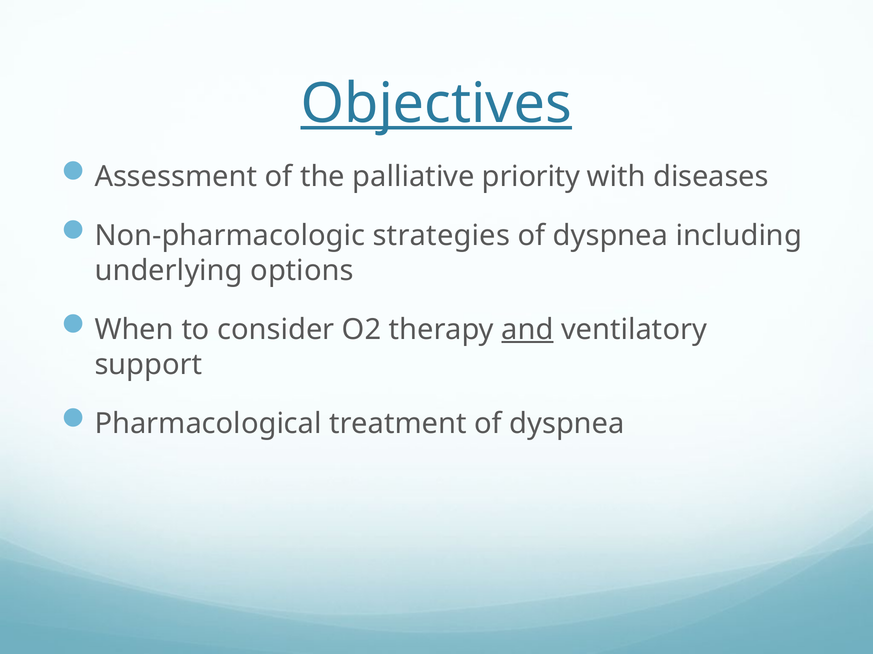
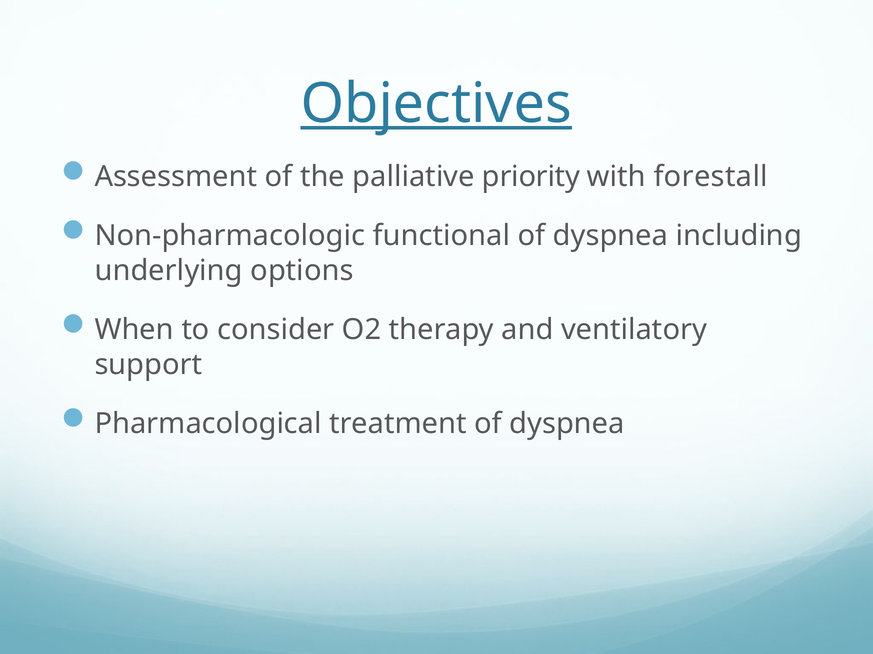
diseases: diseases -> forestall
strategies: strategies -> functional
and underline: present -> none
